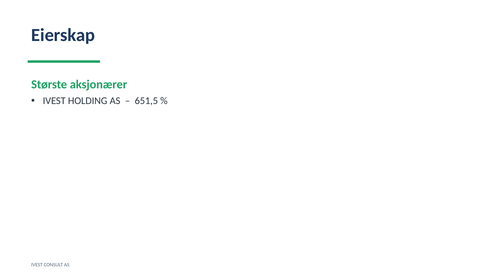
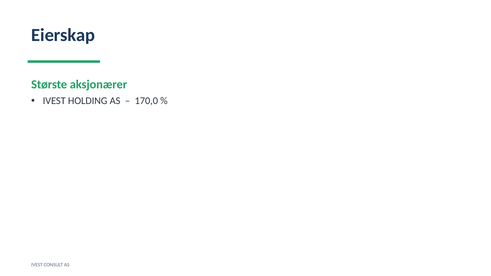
651,5: 651,5 -> 170,0
